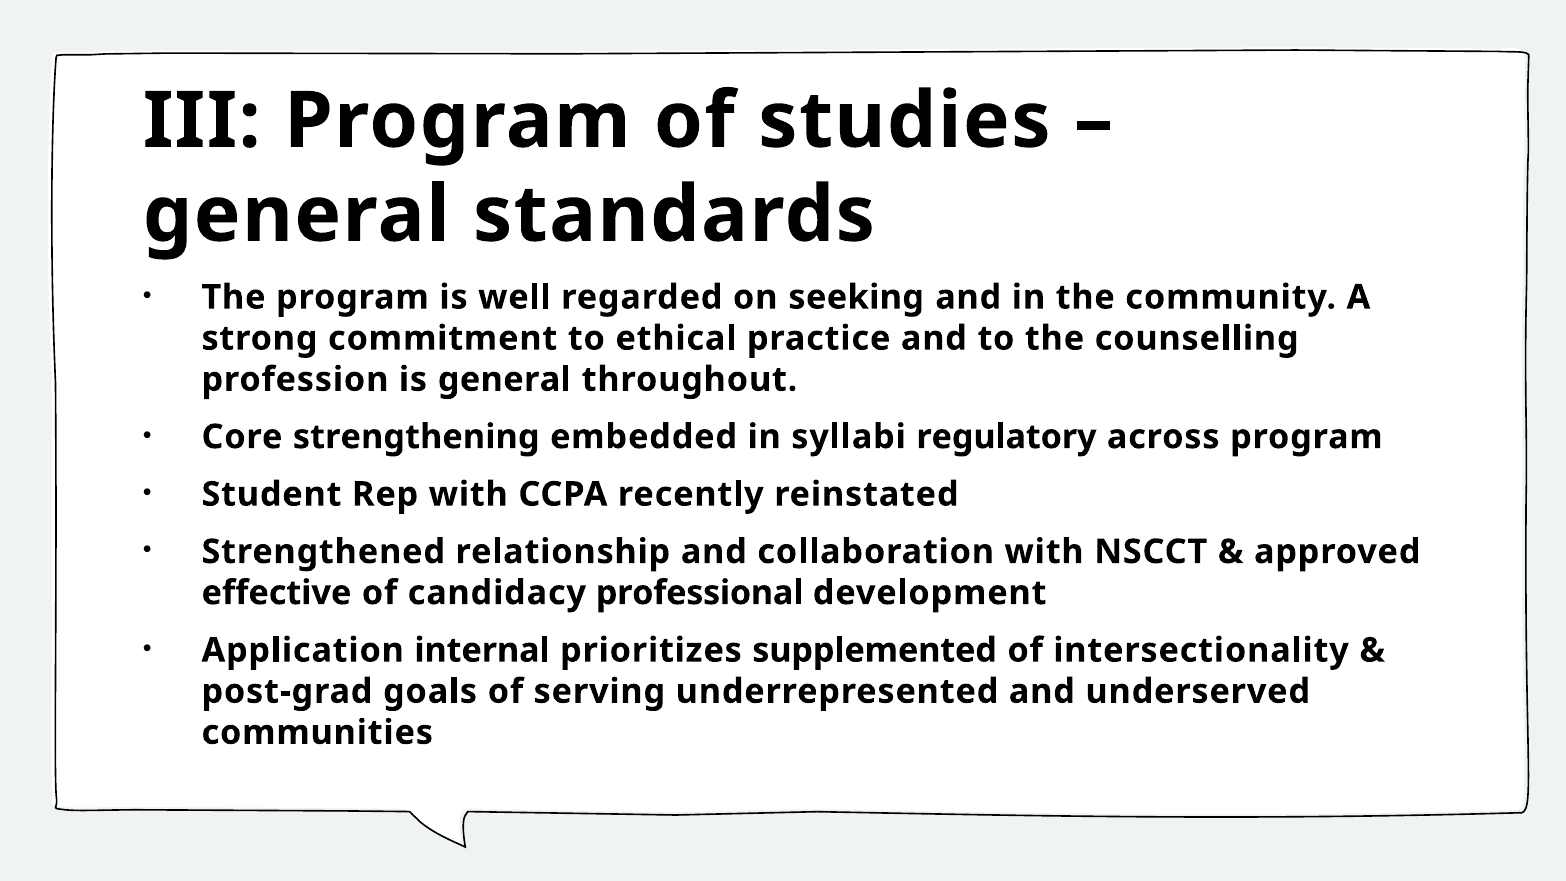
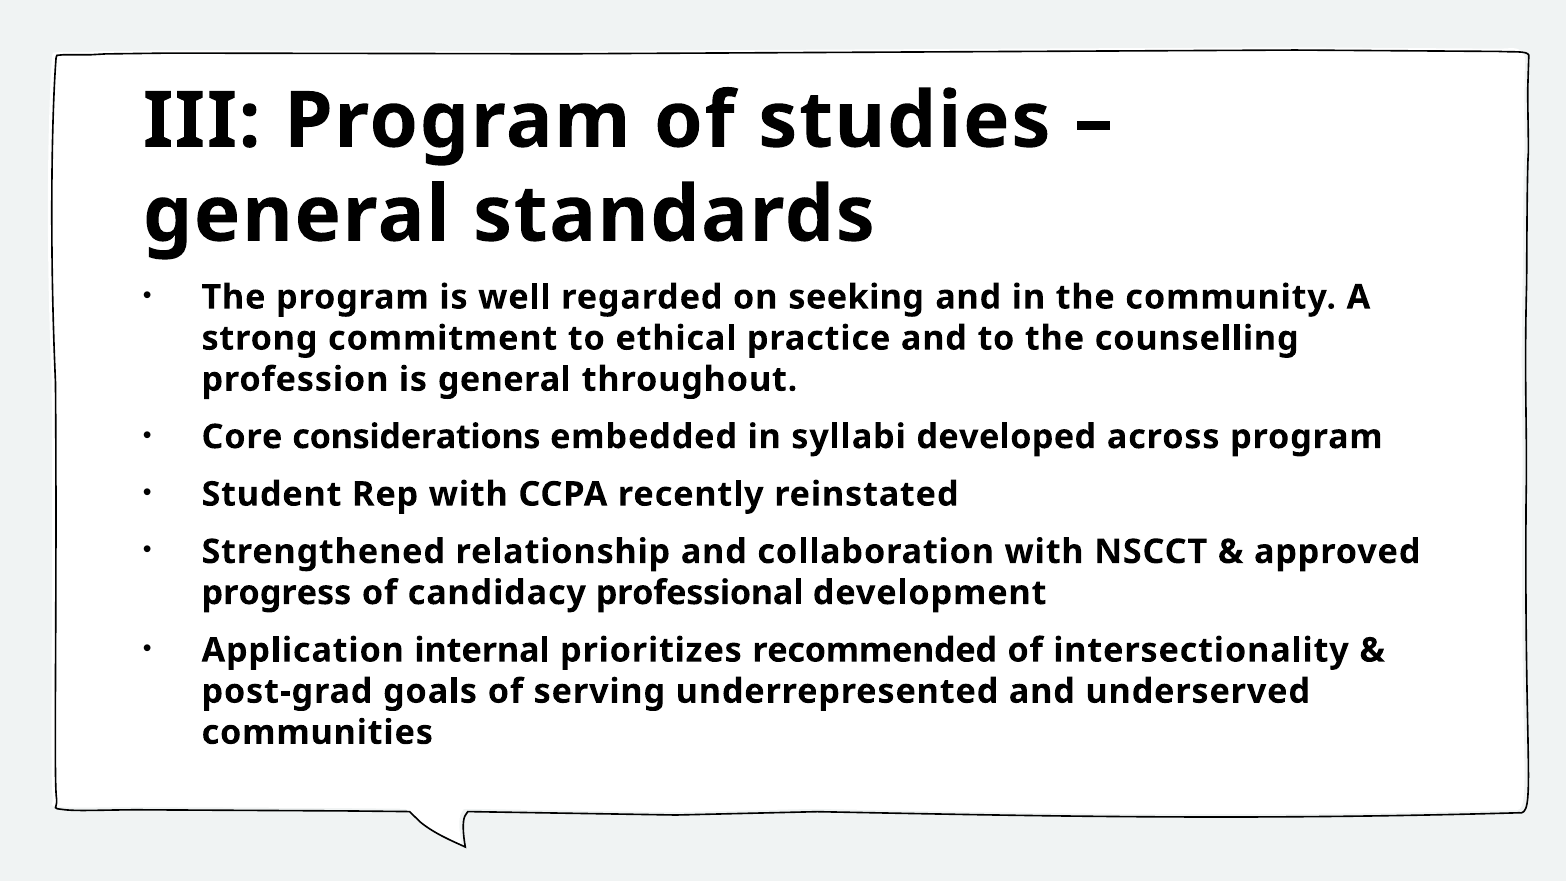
strengthening: strengthening -> considerations
regulatory: regulatory -> developed
effective: effective -> progress
supplemented: supplemented -> recommended
